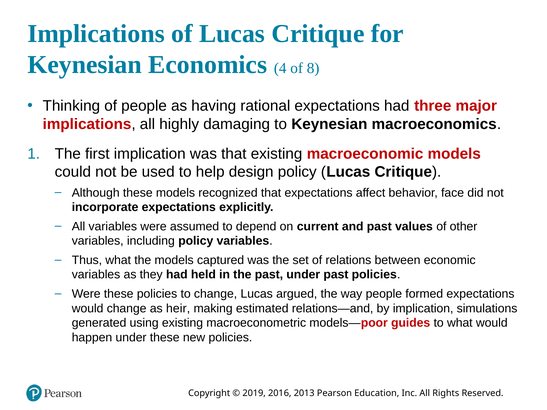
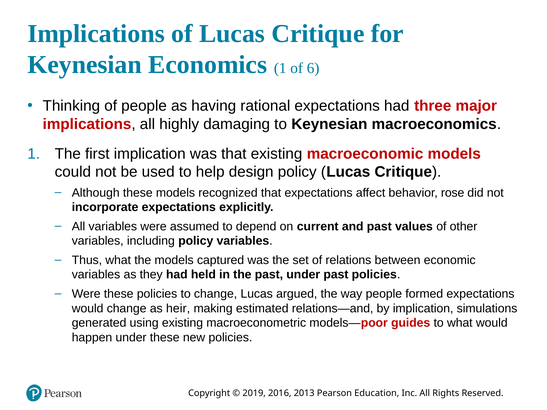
Economics 4: 4 -> 1
8: 8 -> 6
face: face -> rose
